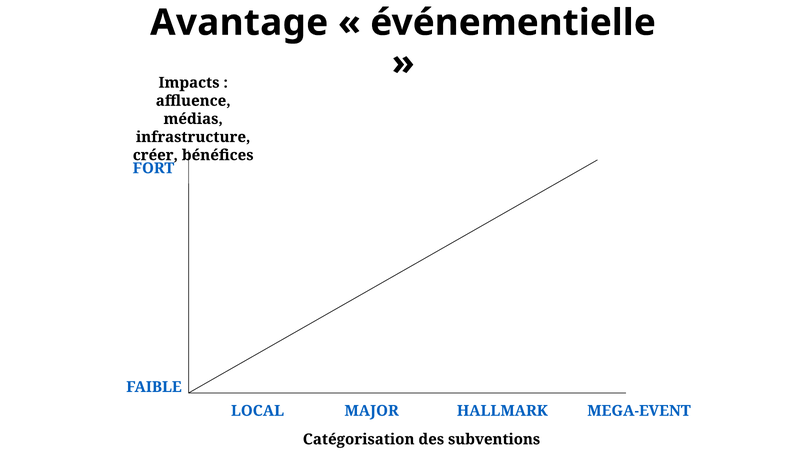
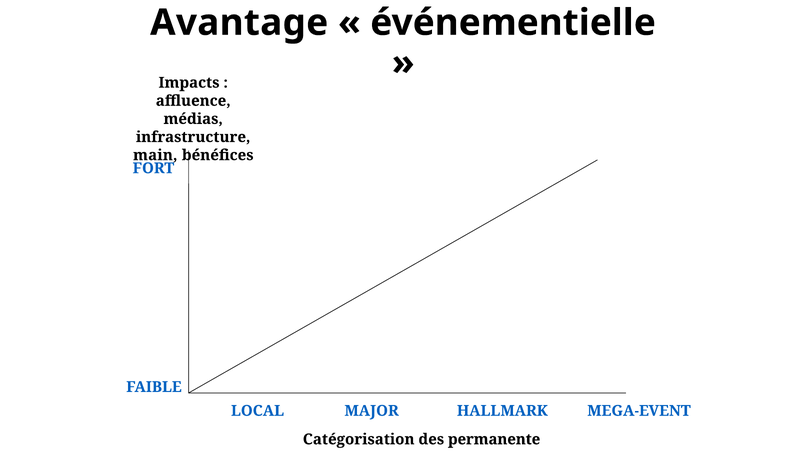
créer: créer -> main
subventions: subventions -> permanente
